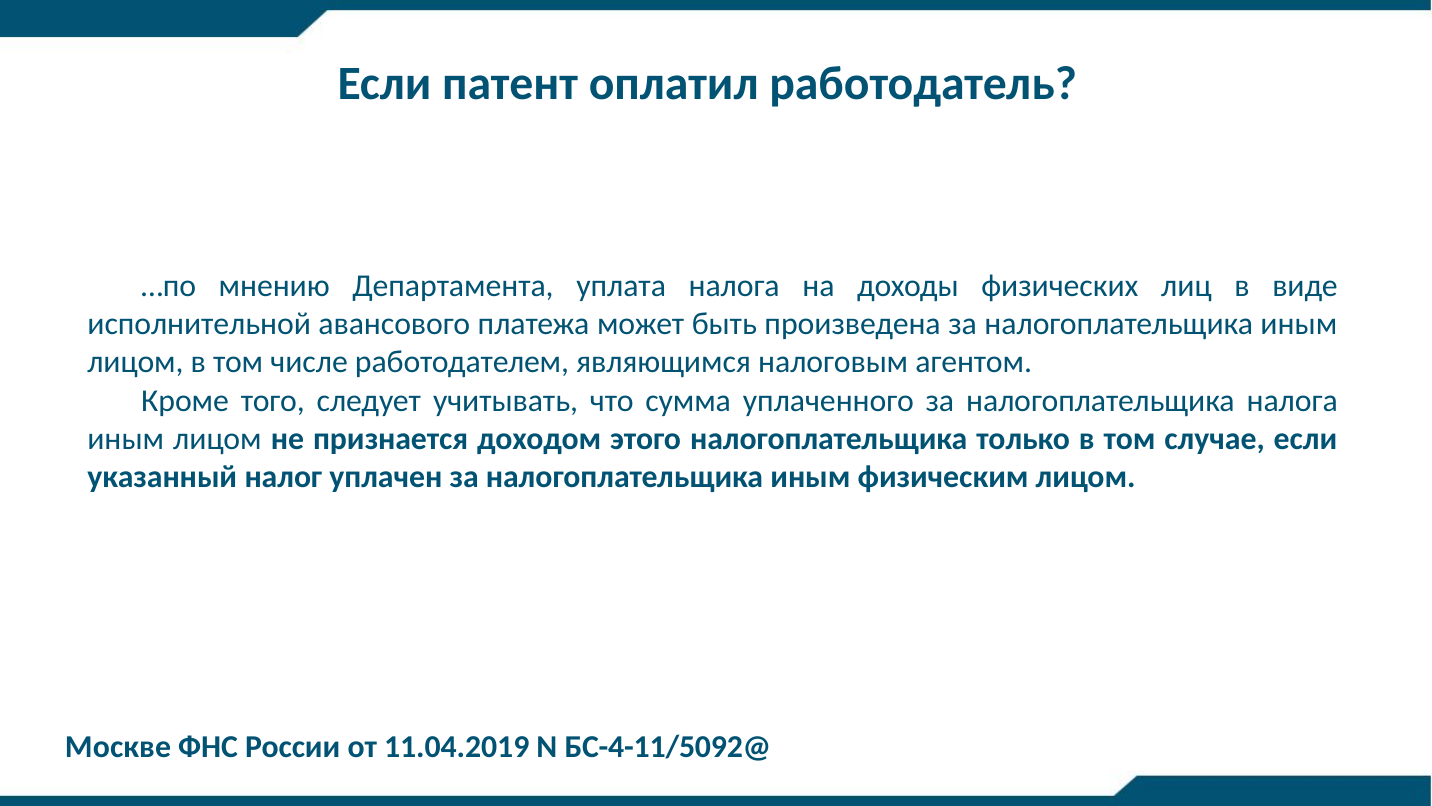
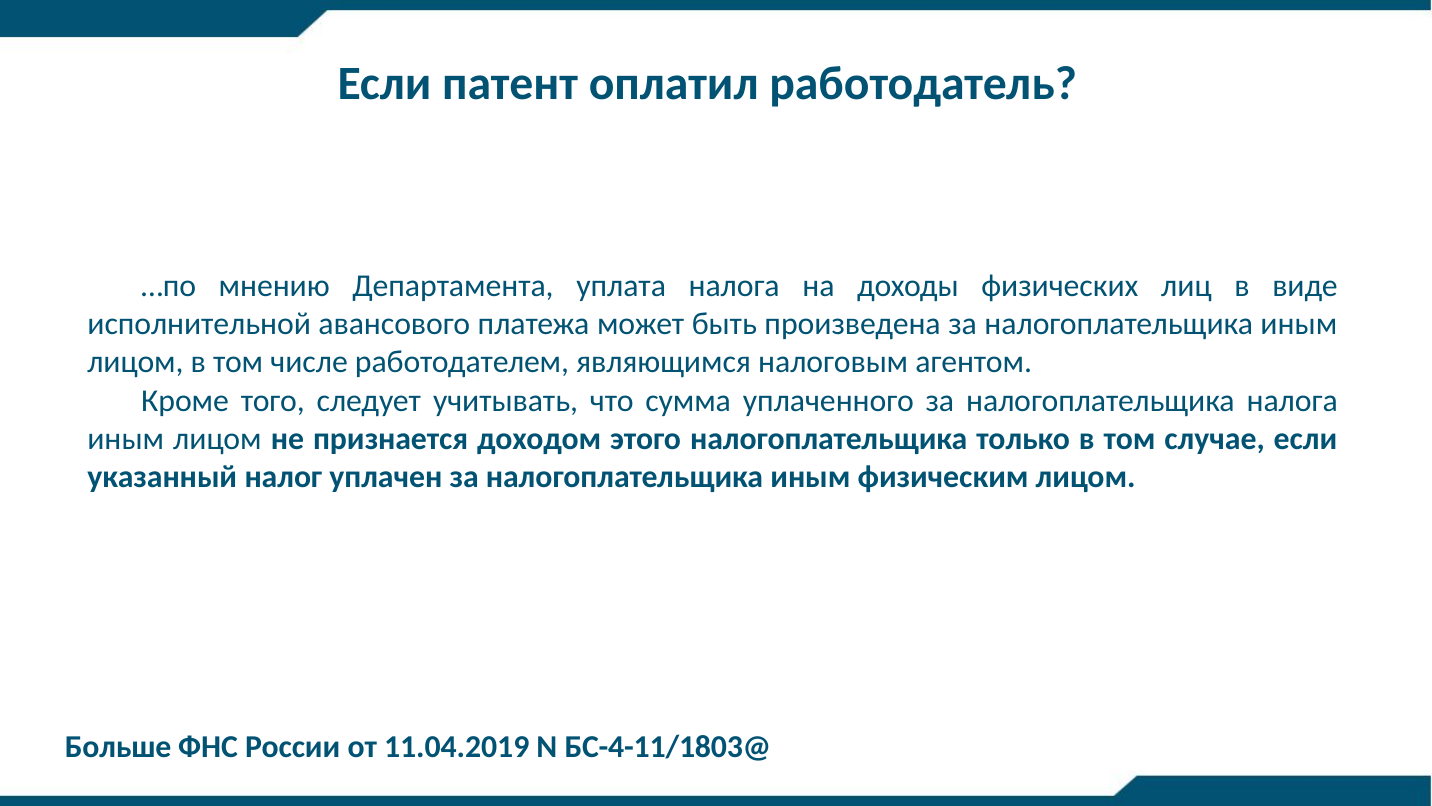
Москве: Москве -> Больше
БС-4-11/5092@: БС-4-11/5092@ -> БС-4-11/1803@
